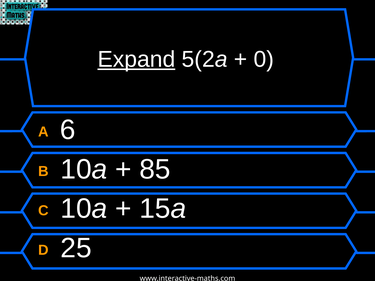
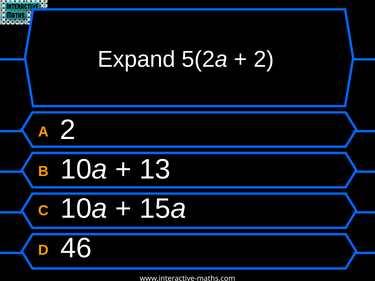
Expand underline: present -> none
0 at (264, 59): 0 -> 2
A 6: 6 -> 2
85: 85 -> 13
25: 25 -> 46
